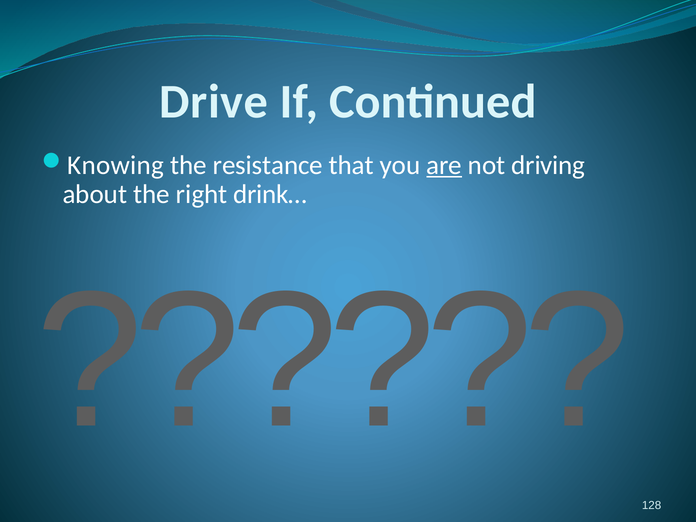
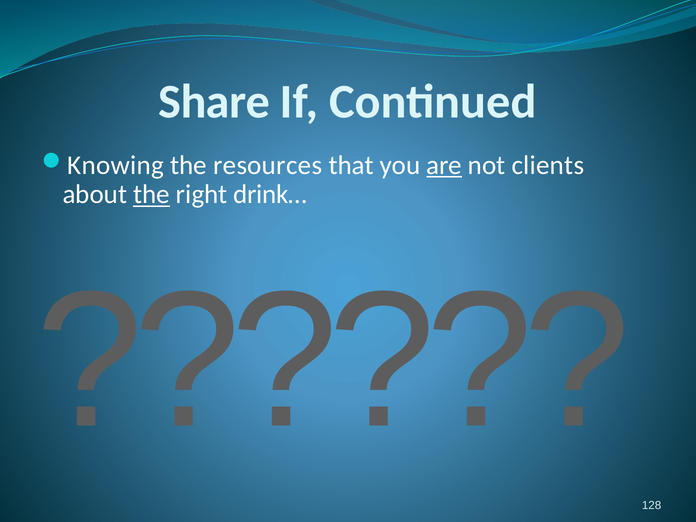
Drive: Drive -> Share
resistance: resistance -> resources
driving: driving -> clients
the at (152, 194) underline: none -> present
